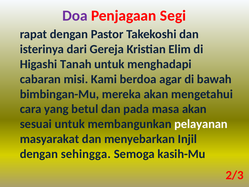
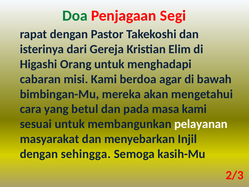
Doa colour: purple -> green
Tanah: Tanah -> Orang
masa akan: akan -> kami
